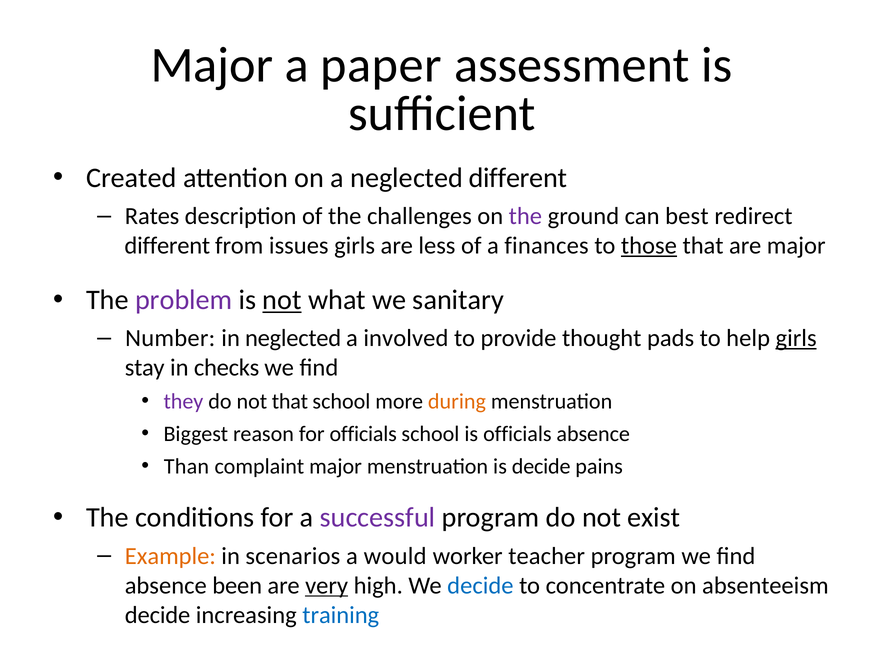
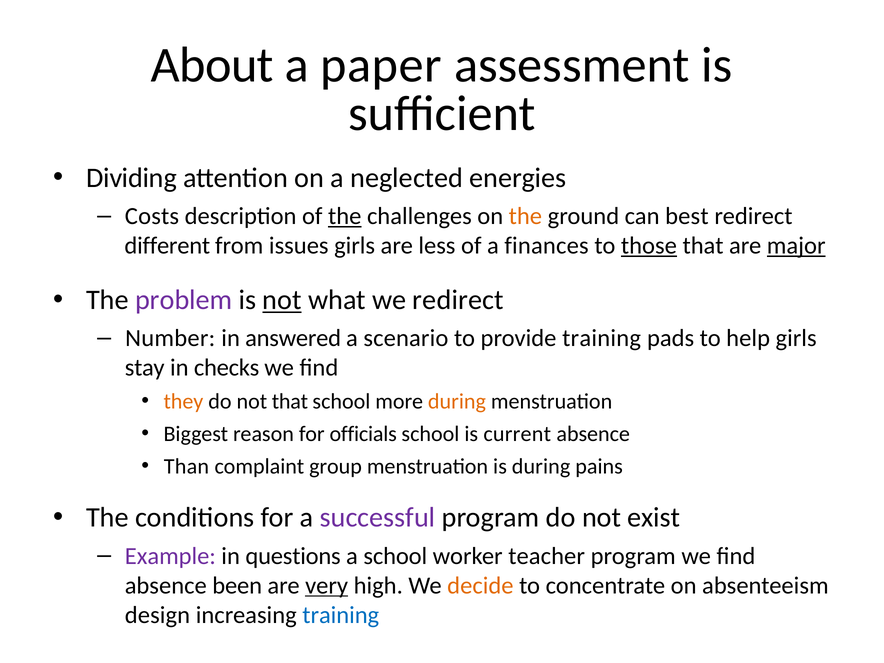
Major at (212, 65): Major -> About
Created: Created -> Dividing
neglected different: different -> energies
Rates: Rates -> Costs
the at (345, 216) underline: none -> present
the at (525, 216) colour: purple -> orange
major at (796, 246) underline: none -> present
we sanitary: sanitary -> redirect
in neglected: neglected -> answered
involved: involved -> scenario
provide thought: thought -> training
girls at (796, 338) underline: present -> none
they colour: purple -> orange
is officials: officials -> current
complaint major: major -> group
is decide: decide -> during
Example colour: orange -> purple
scenarios: scenarios -> questions
a would: would -> school
decide at (480, 585) colour: blue -> orange
decide at (158, 615): decide -> design
